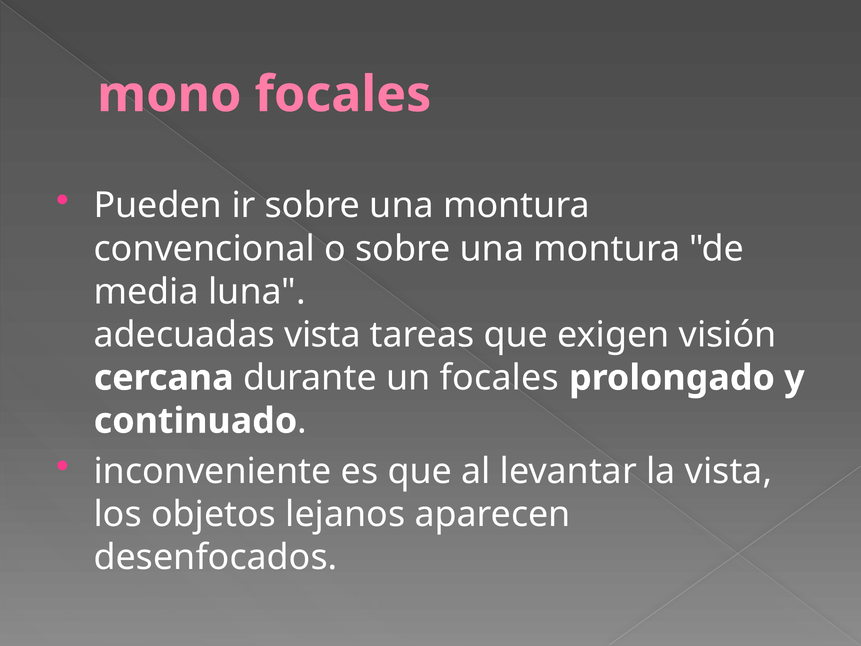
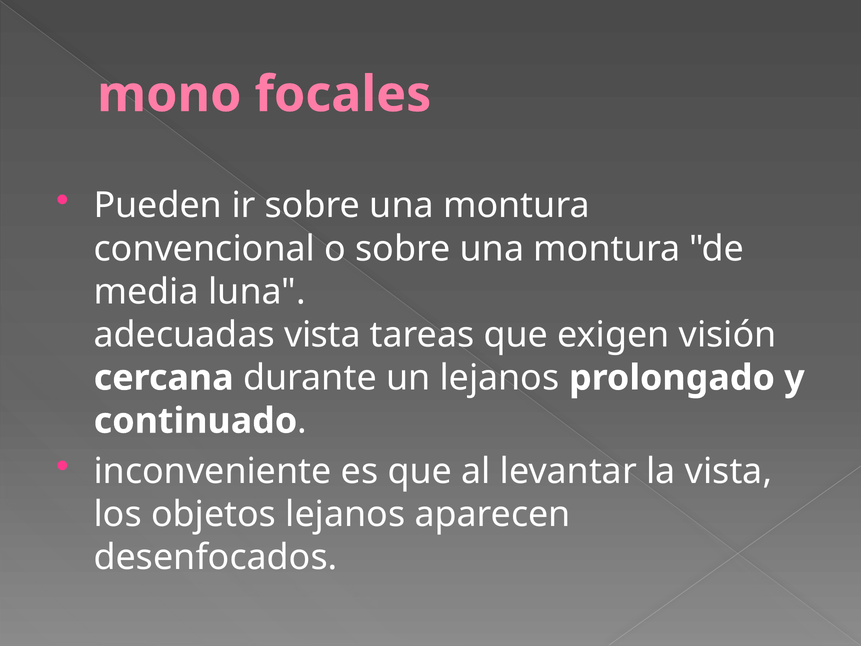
un focales: focales -> lejanos
